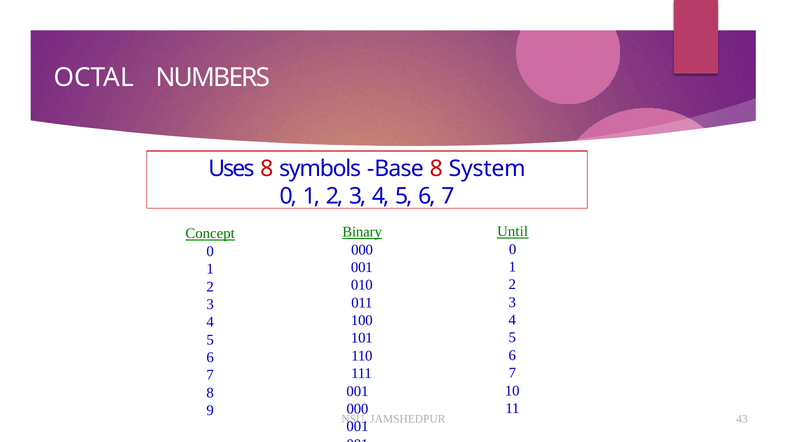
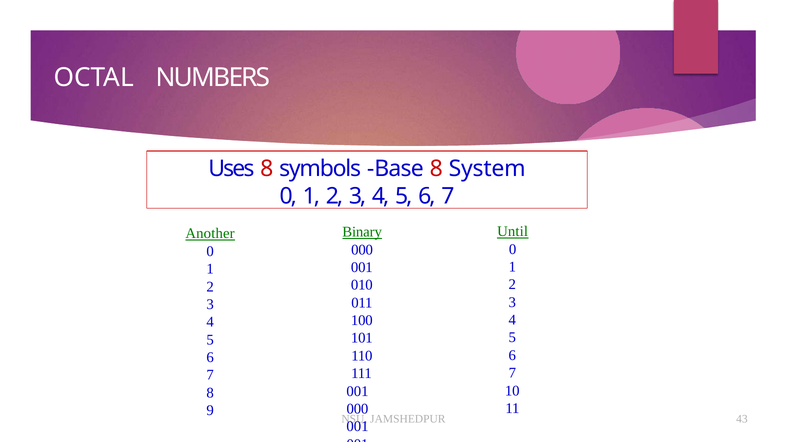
Concept: Concept -> Another
